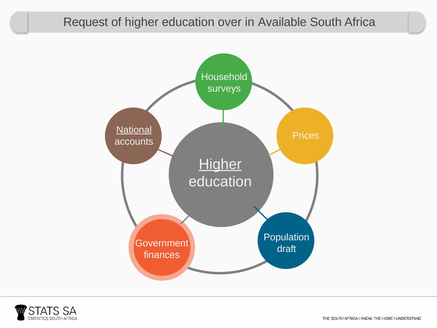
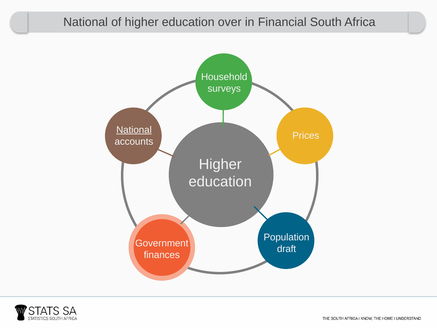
Request at (86, 22): Request -> National
Available: Available -> Financial
Higher at (220, 164) underline: present -> none
